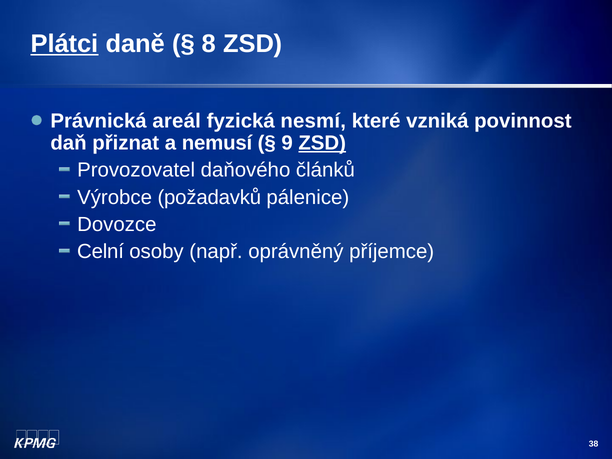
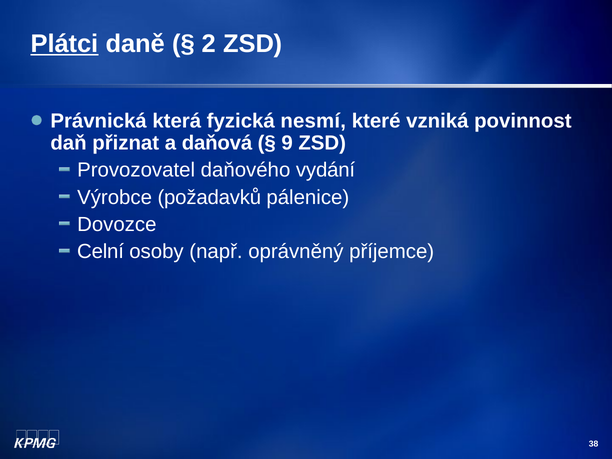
8: 8 -> 2
areál: areál -> která
nemusí: nemusí -> daňová
ZSD at (322, 143) underline: present -> none
článků: článků -> vydání
